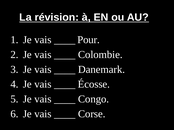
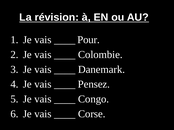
Écosse: Écosse -> Pensez
